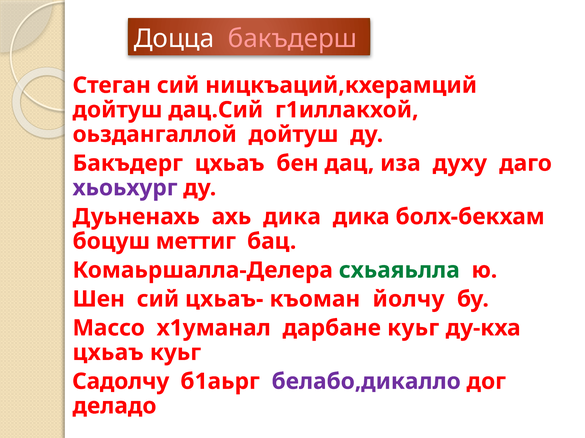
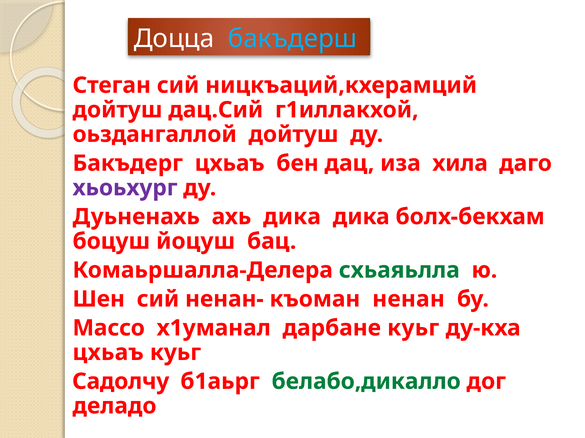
бакъдерш colour: pink -> light blue
духу: духу -> хила
меттиг: меттиг -> йоцуш
цхьаъ-: цхьаъ- -> ненан-
йолчу: йолчу -> ненан
белабо,дикалло colour: purple -> green
